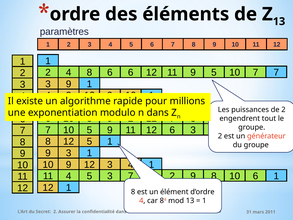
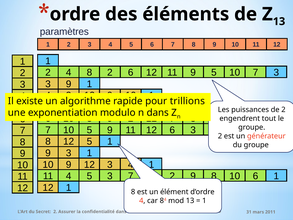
8 6: 6 -> 2
7 7: 7 -> 3
millions: millions -> trillions
